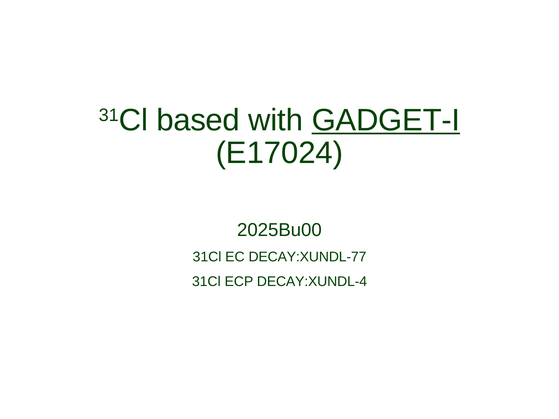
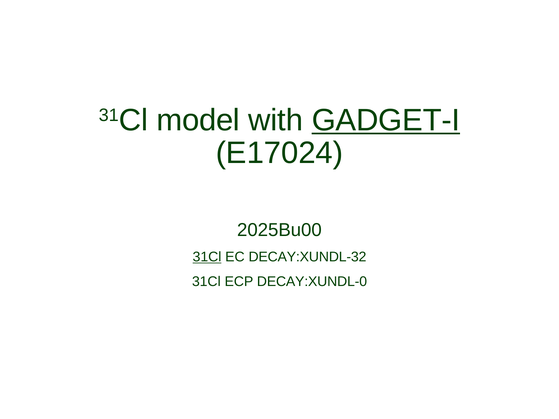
based: based -> model
31Cl at (207, 257) underline: none -> present
DECAY:XUNDL-77: DECAY:XUNDL-77 -> DECAY:XUNDL-32
DECAY:XUNDL-4: DECAY:XUNDL-4 -> DECAY:XUNDL-0
